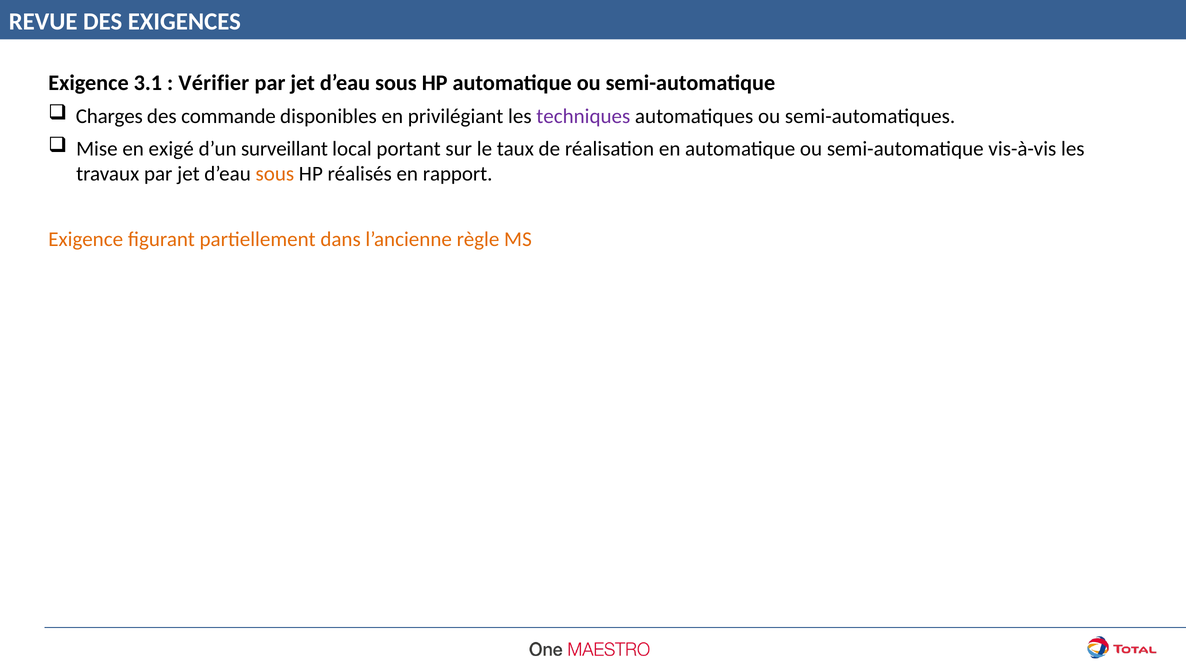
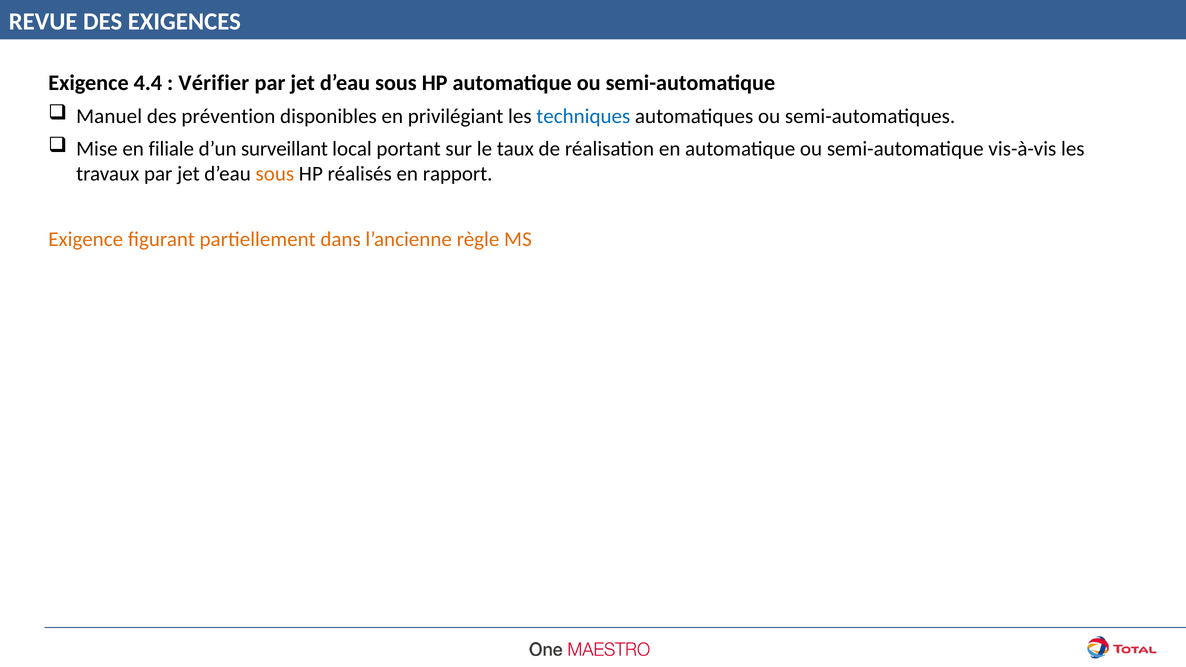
3.1: 3.1 -> 4.4
Charges: Charges -> Manuel
commande: commande -> prévention
techniques colour: purple -> blue
exigé: exigé -> filiale
